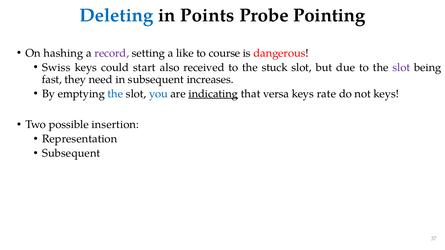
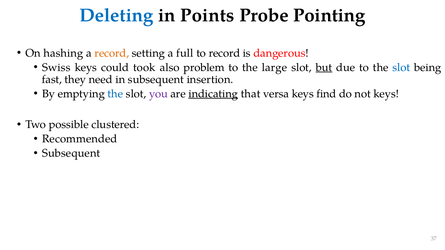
record at (112, 53) colour: purple -> orange
like: like -> full
to course: course -> record
start: start -> took
received: received -> problem
stuck: stuck -> large
but underline: none -> present
slot at (401, 67) colour: purple -> blue
increases: increases -> insertion
you colour: blue -> purple
rate: rate -> find
insertion: insertion -> clustered
Representation: Representation -> Recommended
